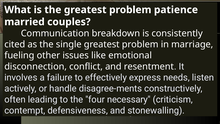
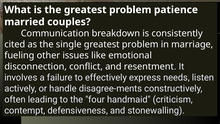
necessary: necessary -> handmaid
